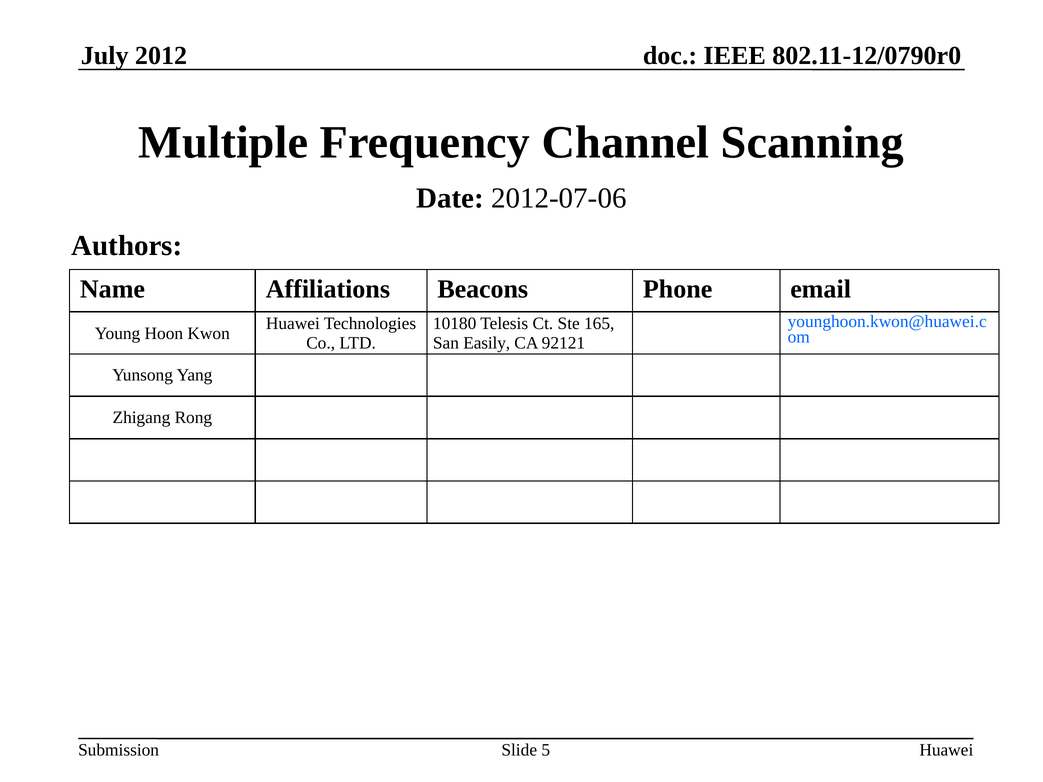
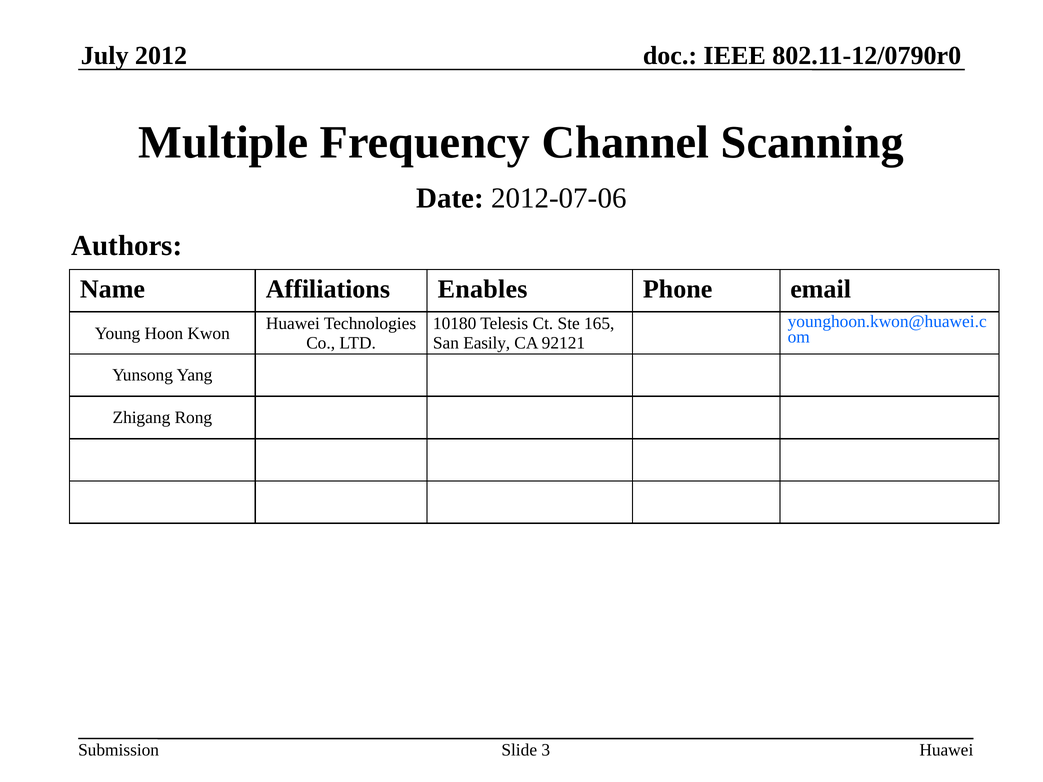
Beacons: Beacons -> Enables
5: 5 -> 3
